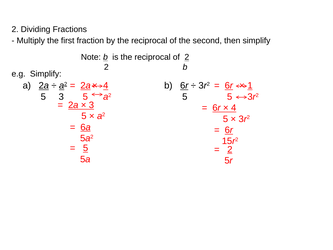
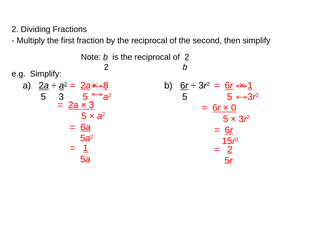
4 at (106, 86): 4 -> 8
4 at (234, 108): 4 -> 0
5 at (86, 148): 5 -> 1
